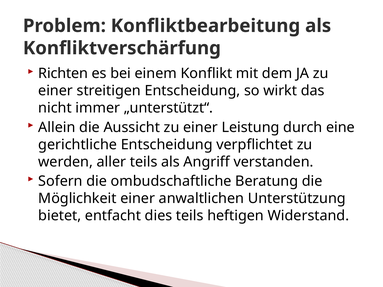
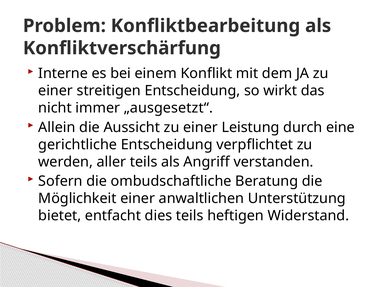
Richten: Richten -> Interne
„unterstützt“: „unterstützt“ -> „ausgesetzt“
